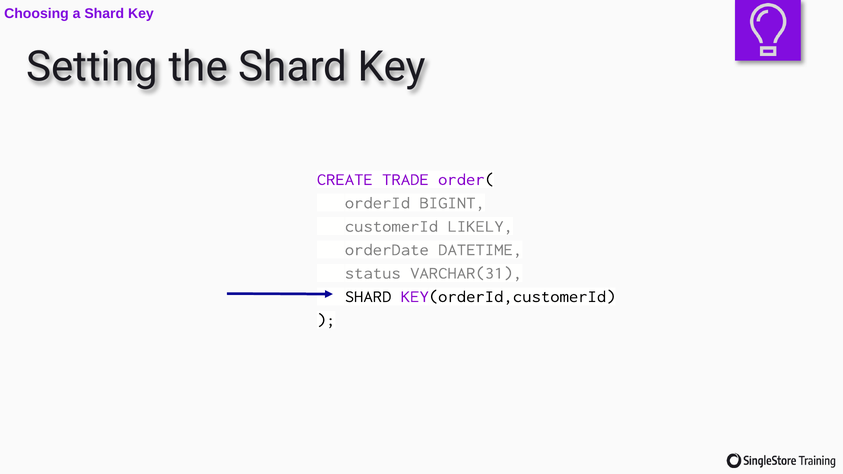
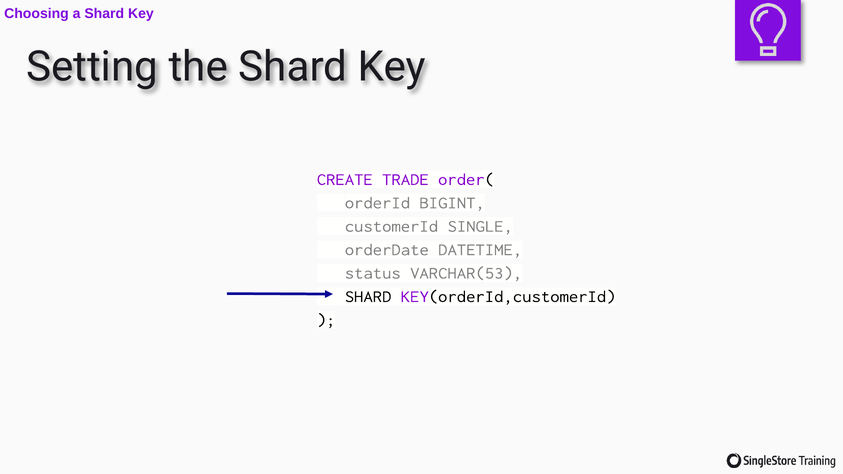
LIKELY: LIKELY -> SINGLE
VARCHAR(31: VARCHAR(31 -> VARCHAR(53
